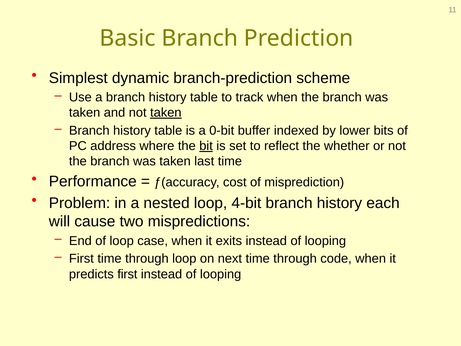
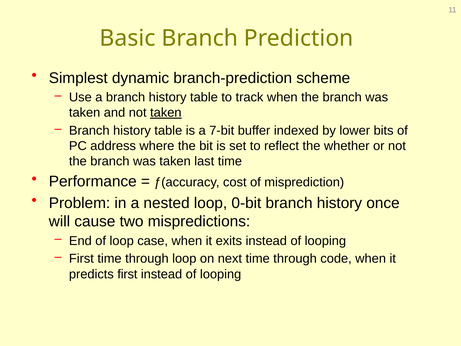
0-bit: 0-bit -> 7-bit
bit underline: present -> none
4-bit: 4-bit -> 0-bit
each: each -> once
